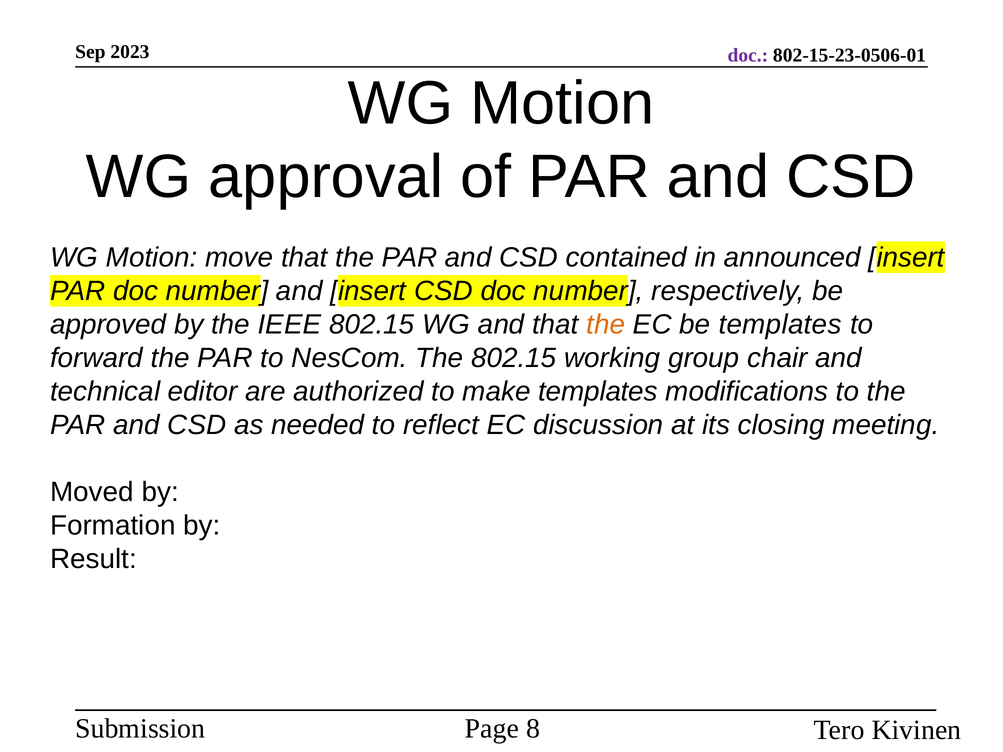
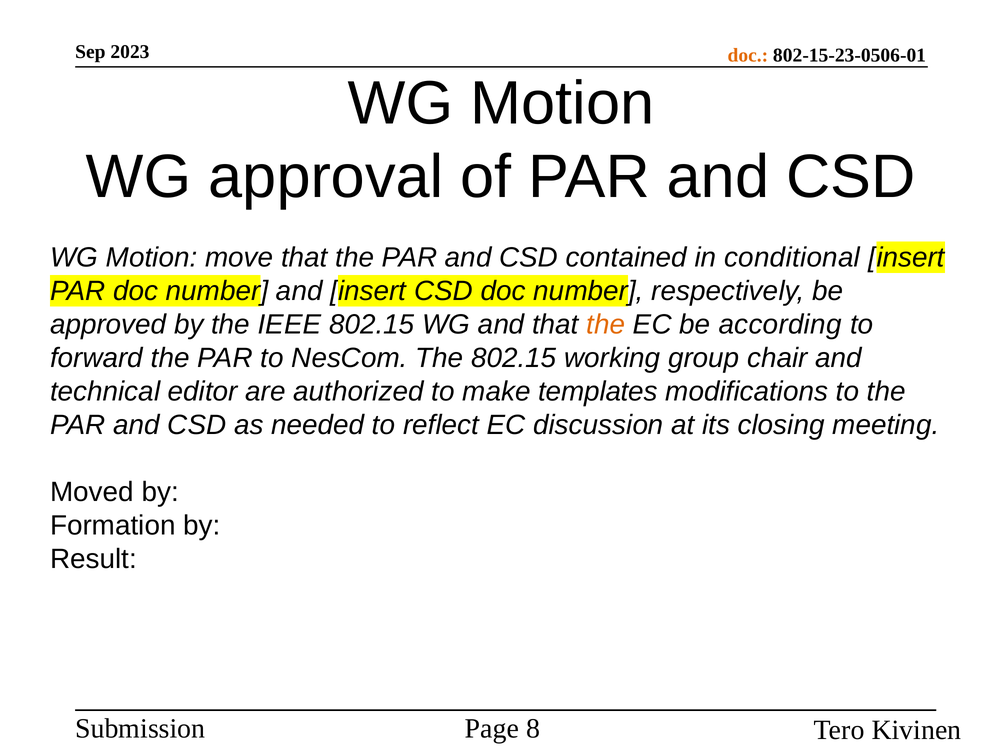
doc at (748, 55) colour: purple -> orange
announced: announced -> conditional
be templates: templates -> according
